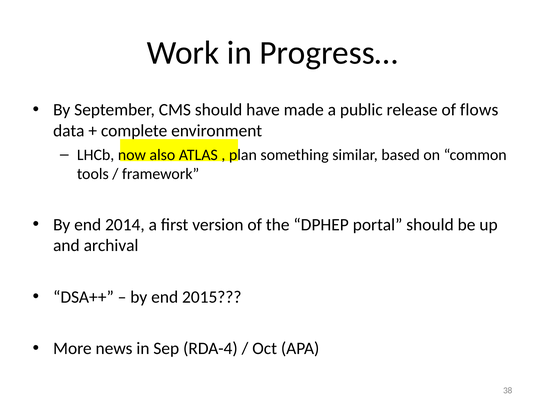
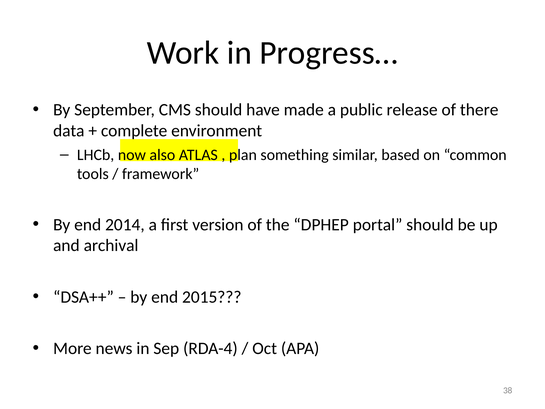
flows: flows -> there
